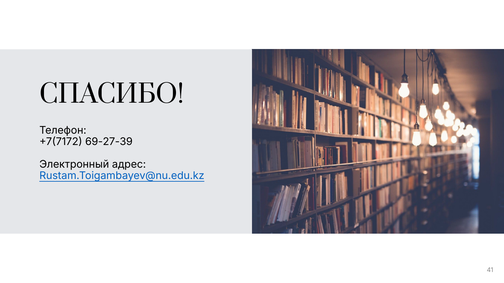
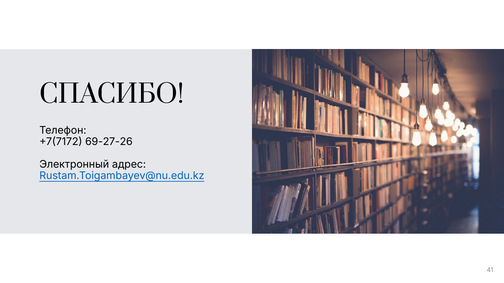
69-27-39: 69-27-39 -> 69-27-26
